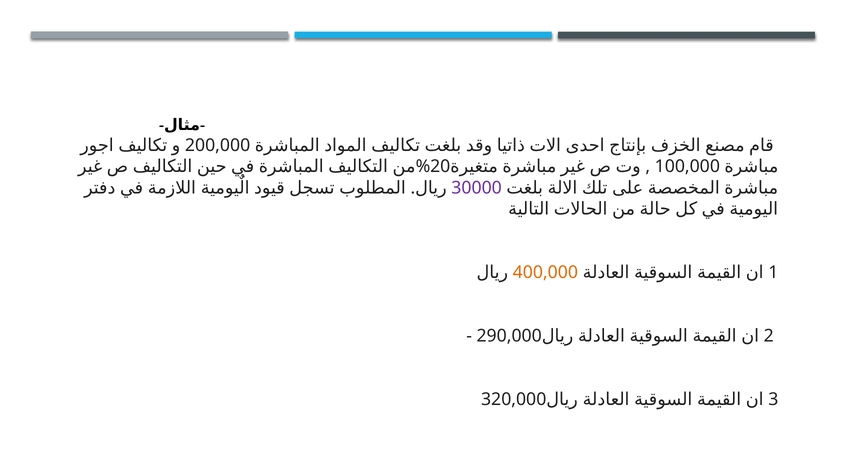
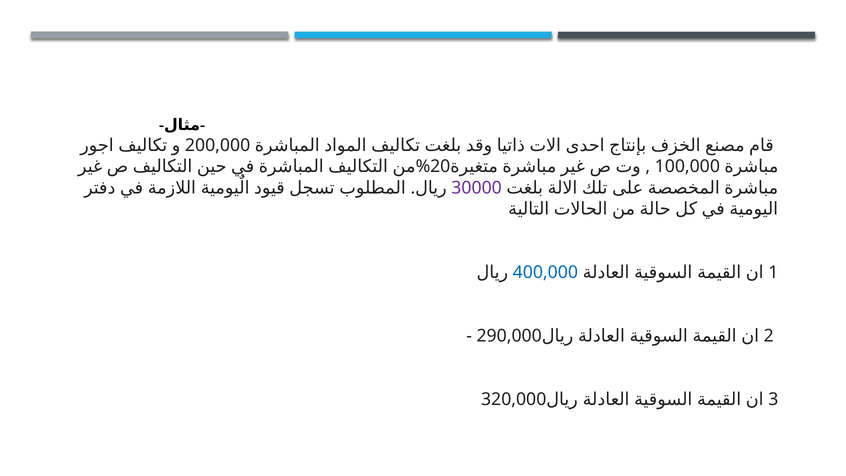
400,000 colour: orange -> blue
